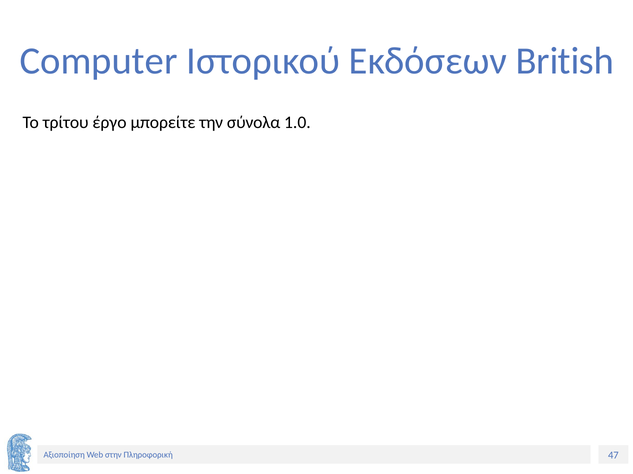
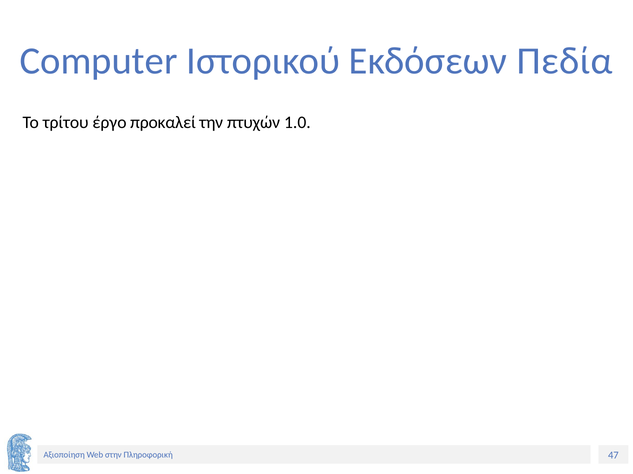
British: British -> Πεδία
μπορείτε: μπορείτε -> προκαλεί
σύνολα: σύνολα -> πτυχών
